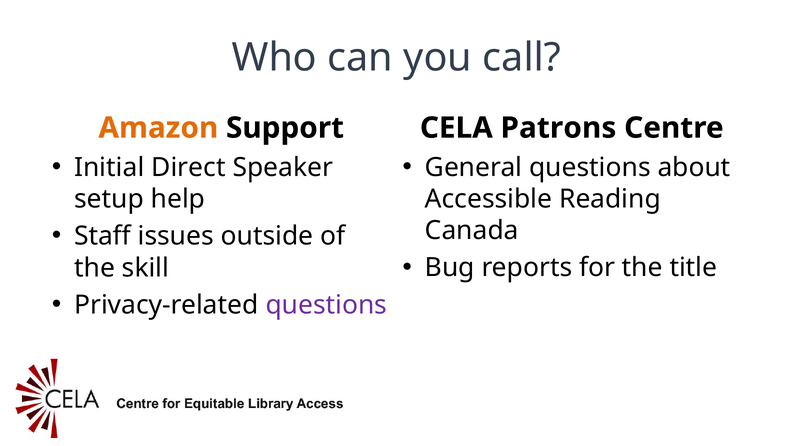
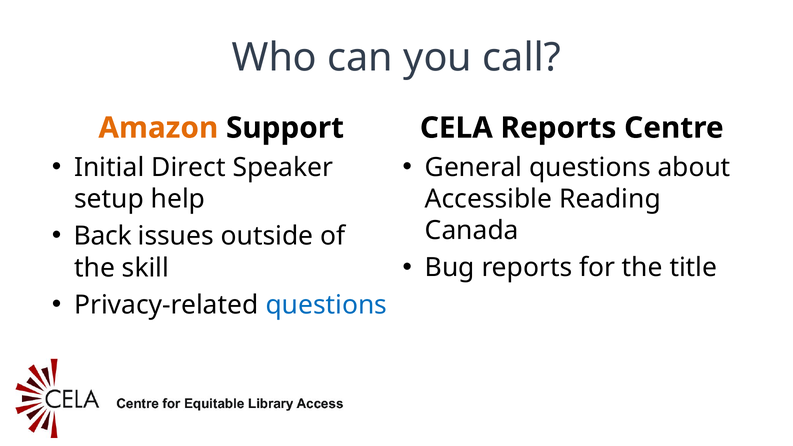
CELA Patrons: Patrons -> Reports
Staff: Staff -> Back
questions at (326, 305) colour: purple -> blue
